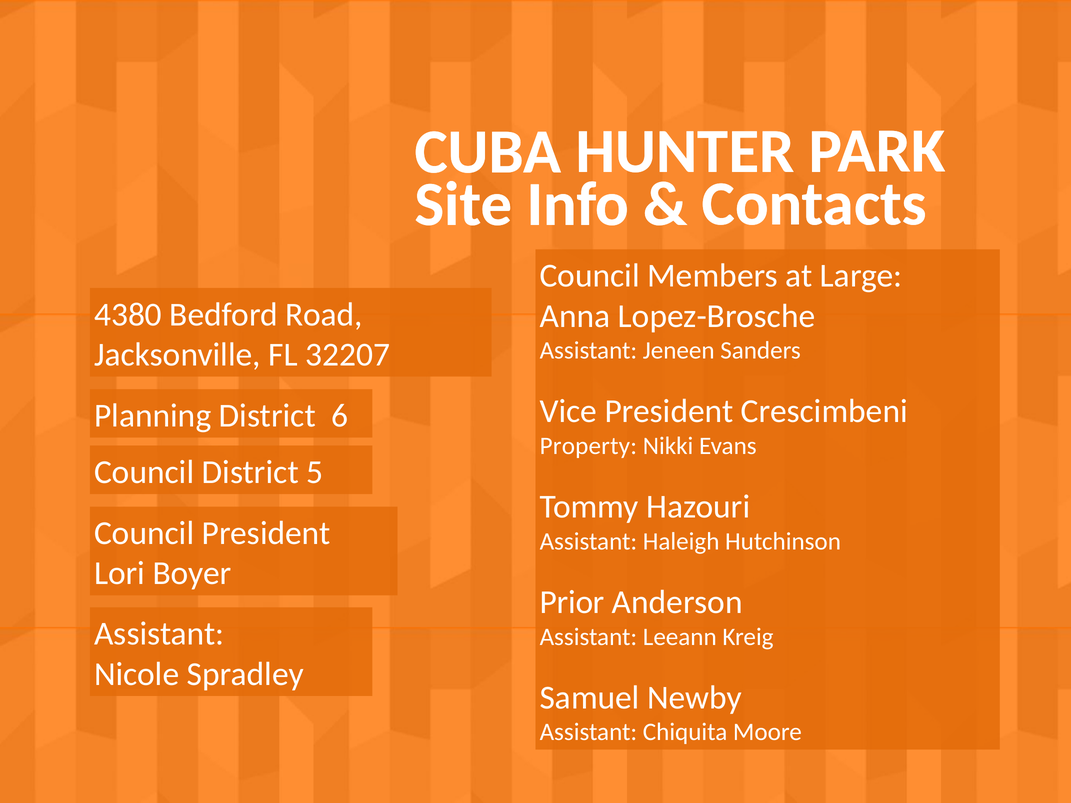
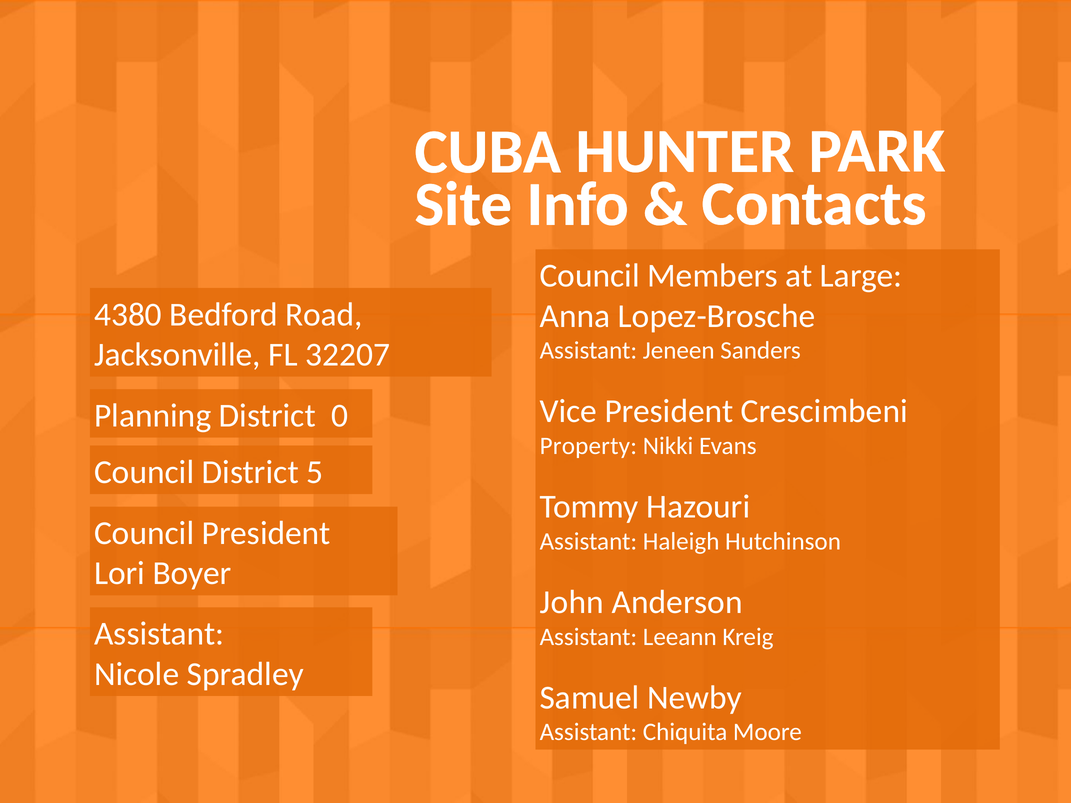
6: 6 -> 0
Prior: Prior -> John
